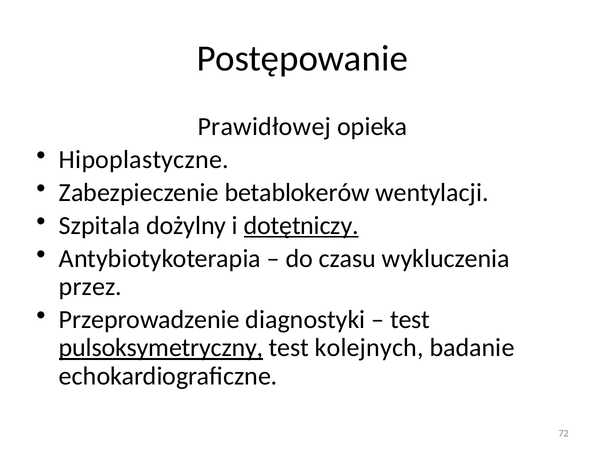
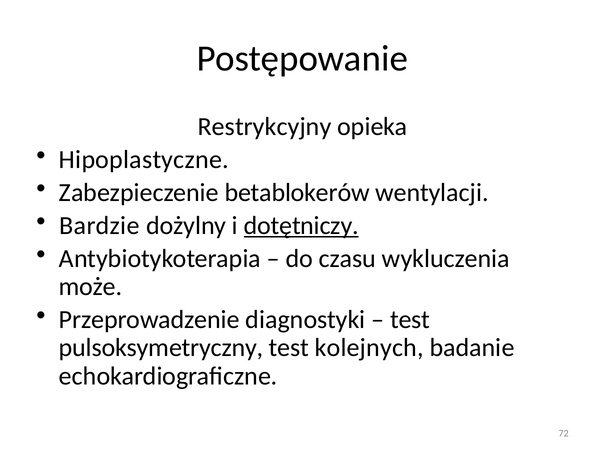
Prawidłowej: Prawidłowej -> Restrykcyjny
Szpitala: Szpitala -> Bardzie
przez: przez -> może
pulsoksymetryczny underline: present -> none
